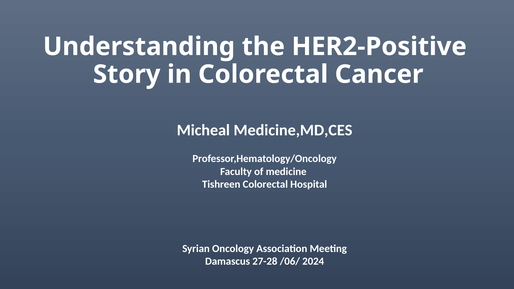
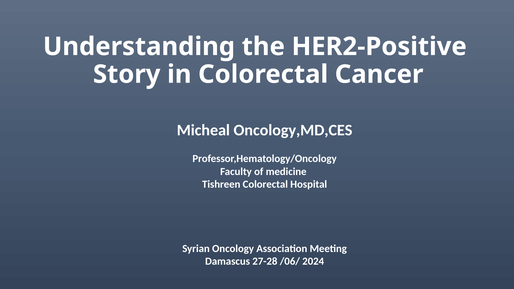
Medicine,MD,CES: Medicine,MD,CES -> Oncology,MD,CES
